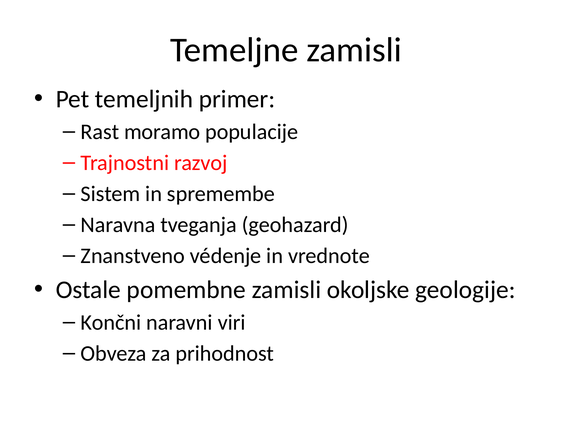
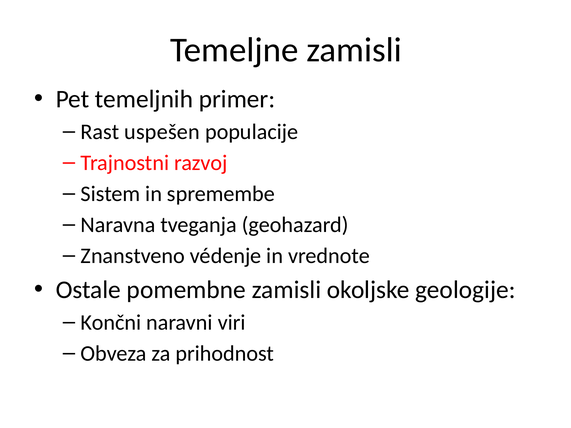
moramo: moramo -> uspešen
